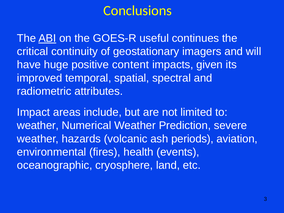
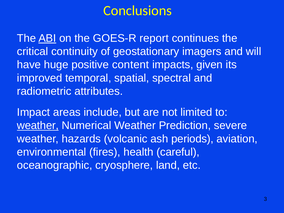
useful: useful -> report
weather at (38, 126) underline: none -> present
events: events -> careful
